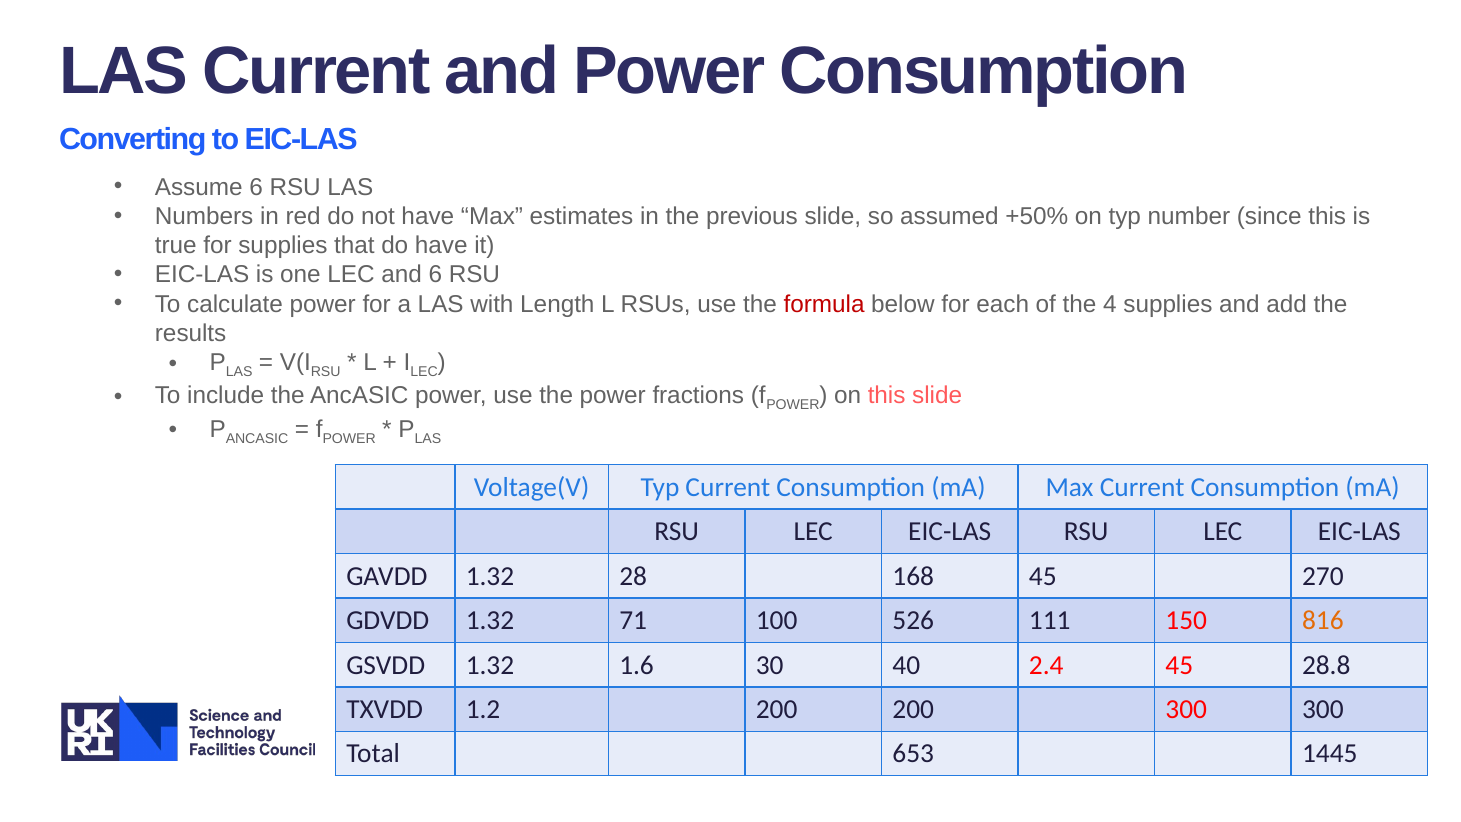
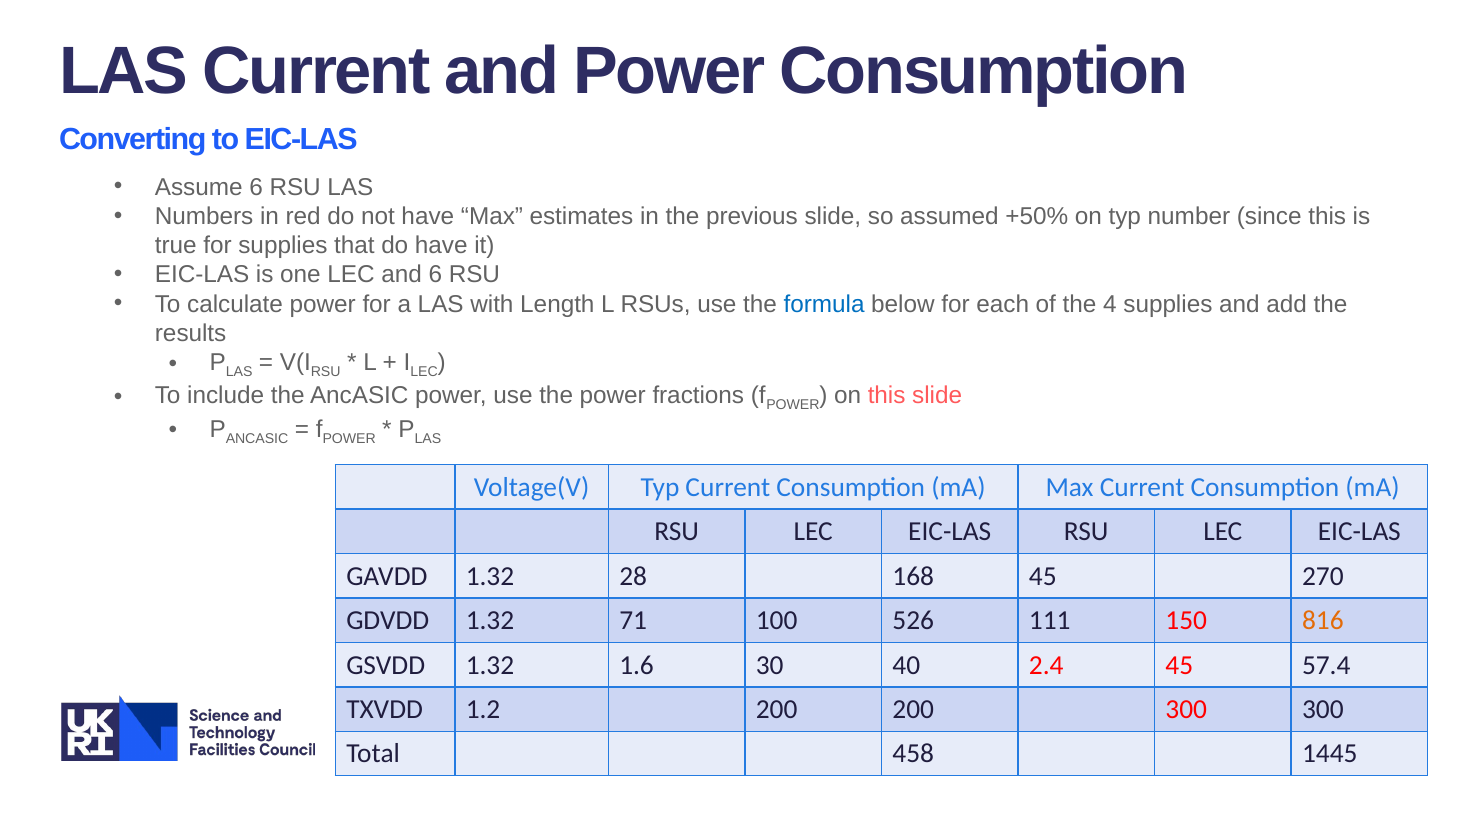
formula colour: red -> blue
28.8: 28.8 -> 57.4
653: 653 -> 458
